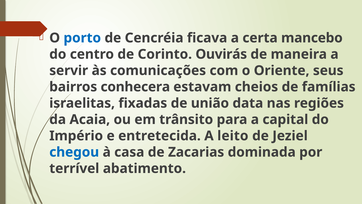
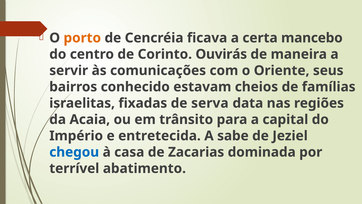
porto colour: blue -> orange
conhecera: conhecera -> conhecido
união: união -> serva
leito: leito -> sabe
